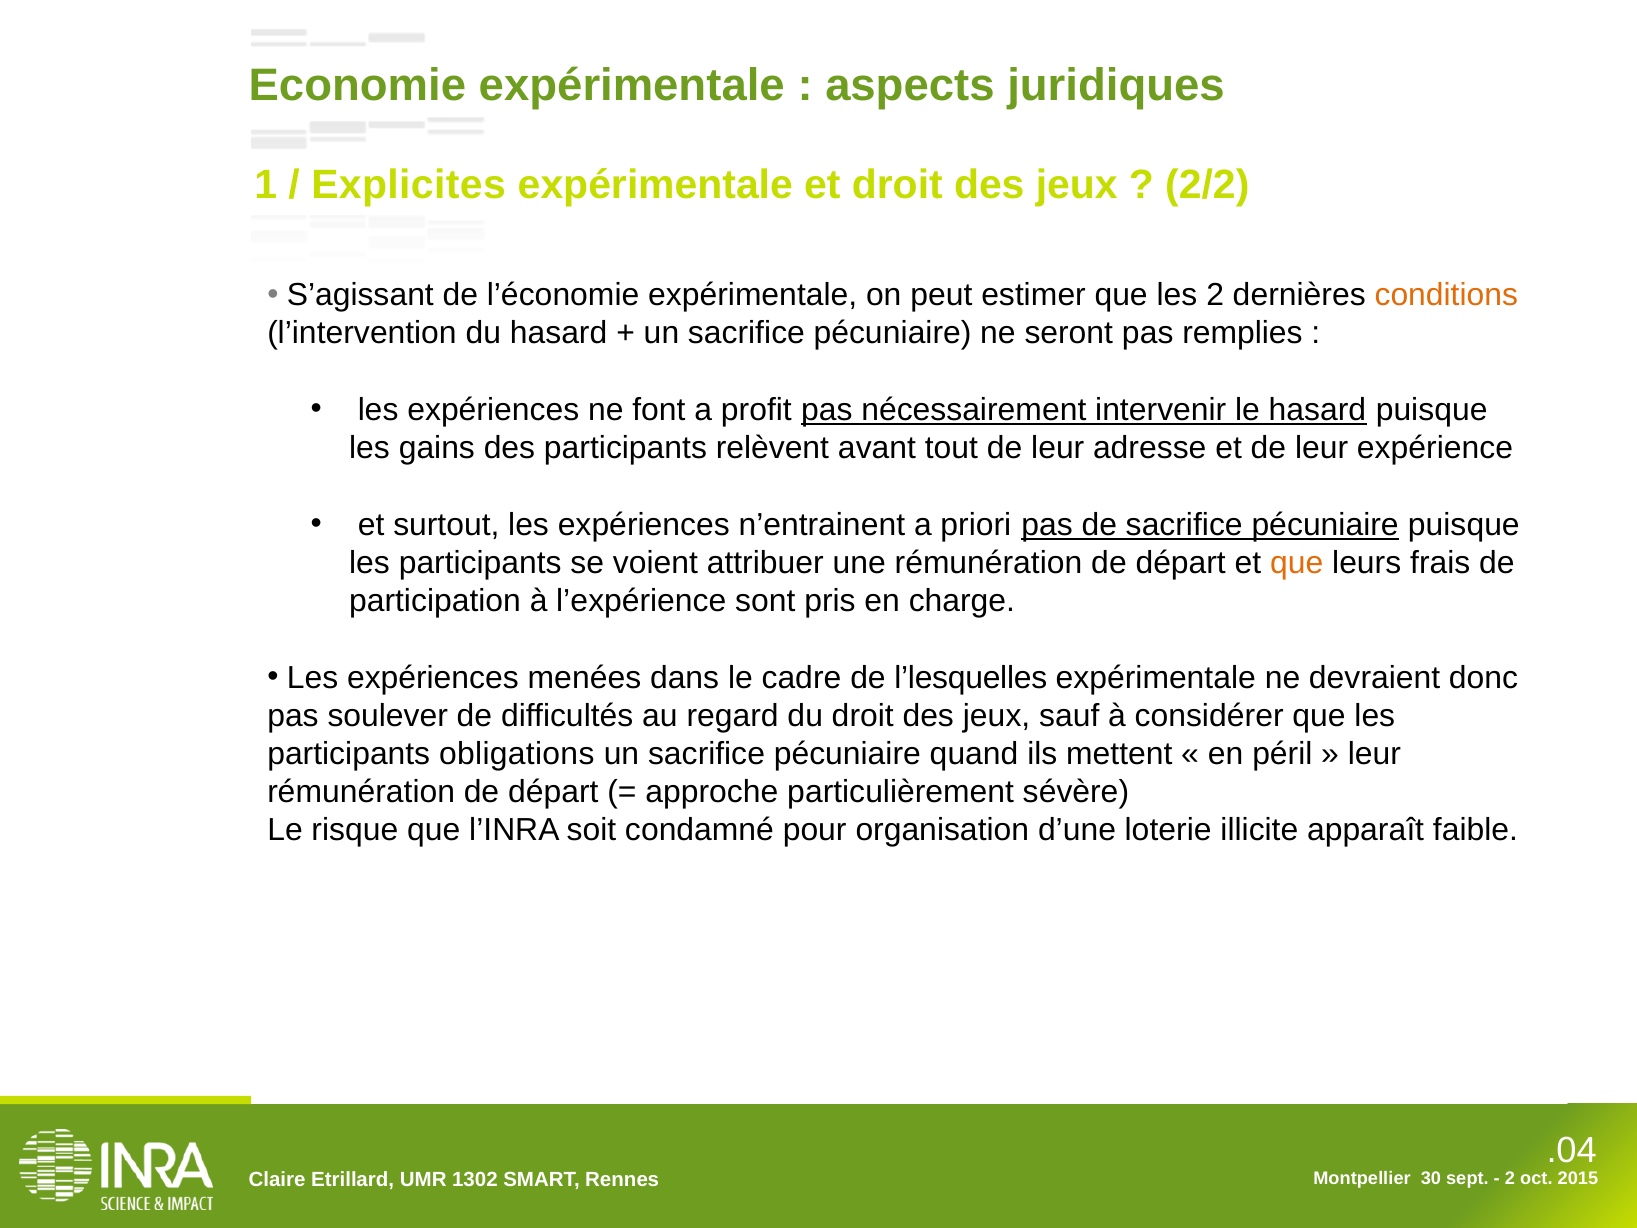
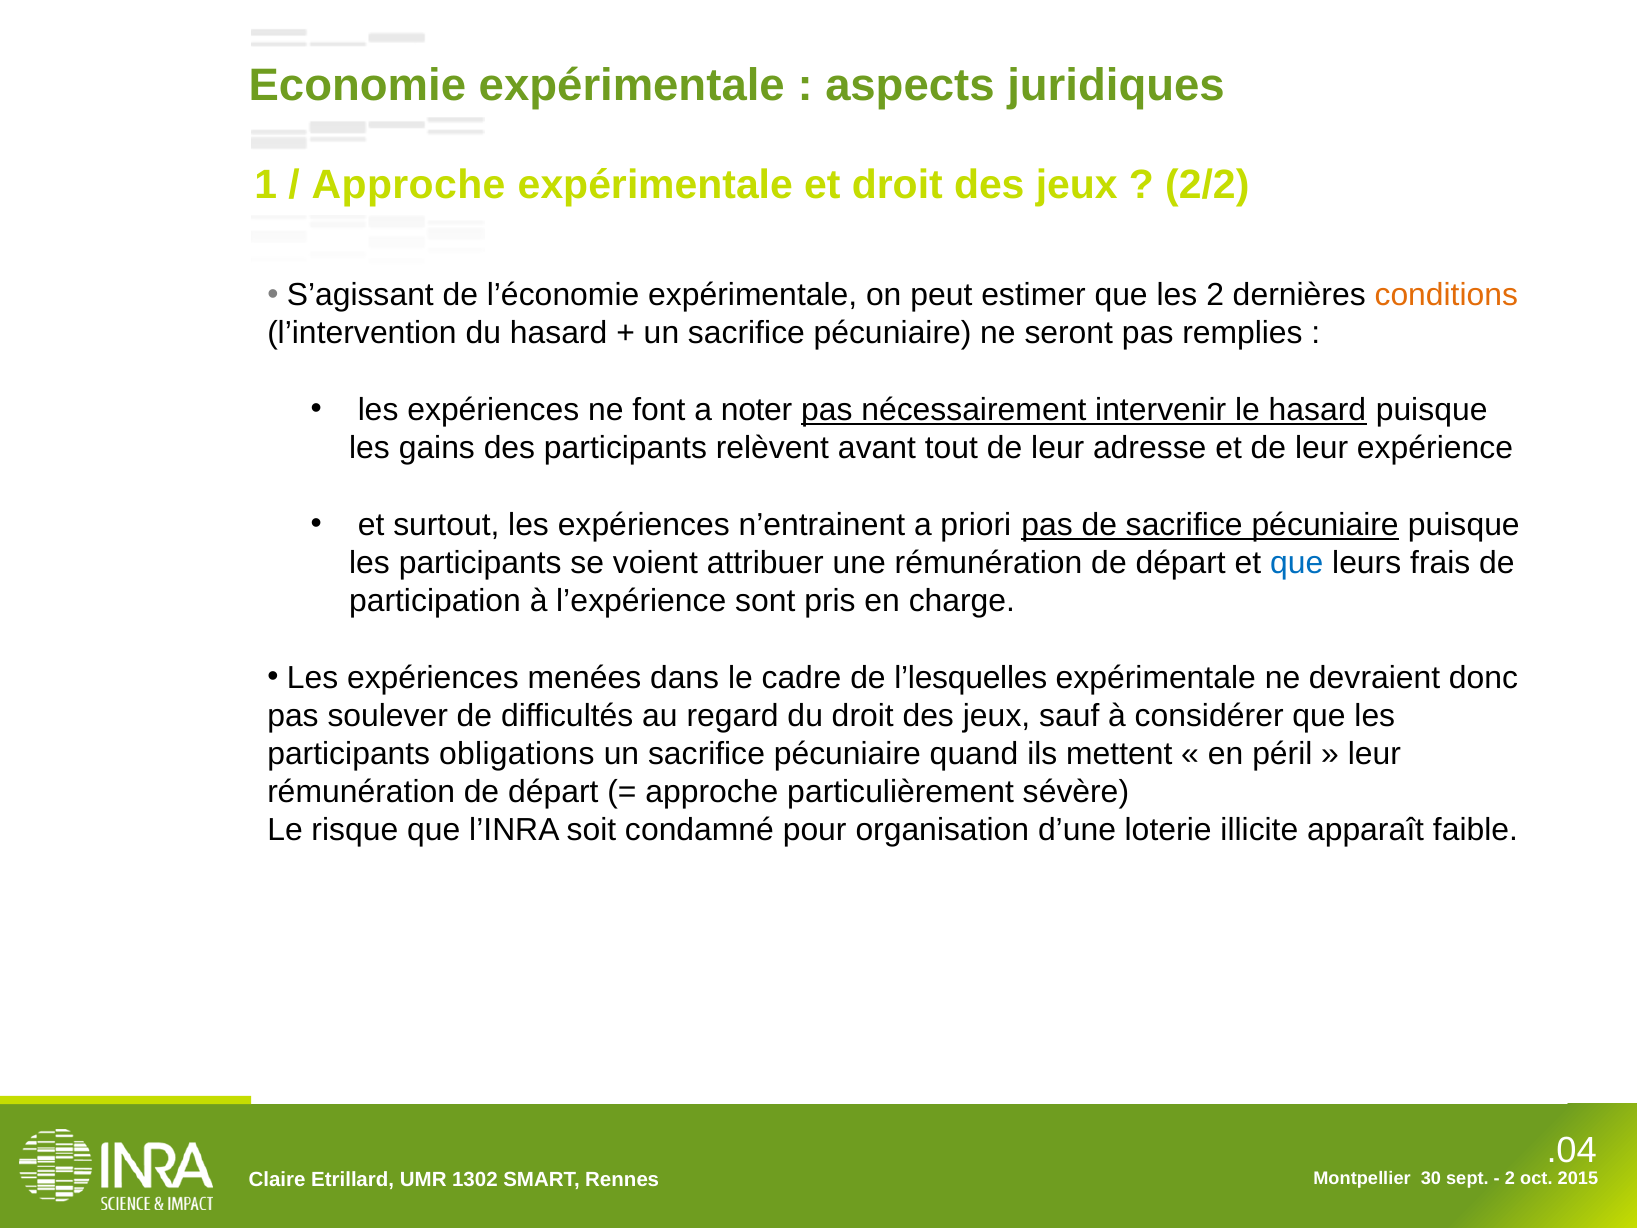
Explicites at (409, 185): Explicites -> Approche
profit: profit -> noter
que at (1297, 563) colour: orange -> blue
